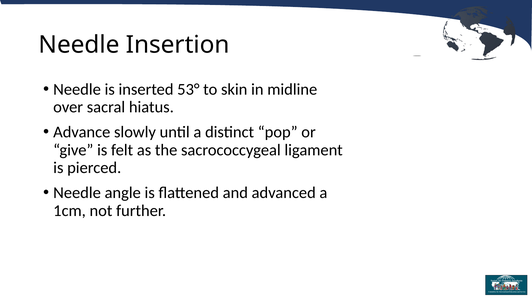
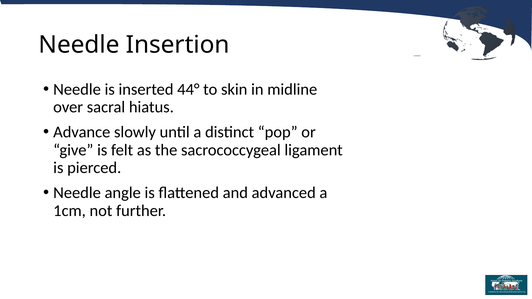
53°: 53° -> 44°
